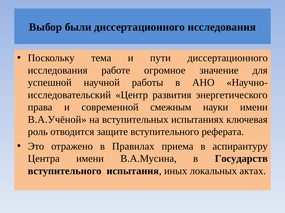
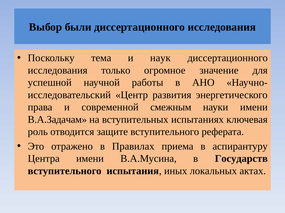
пути: пути -> наук
работе: работе -> только
В.А.Учёной: В.А.Учёной -> В.А.Задачам
